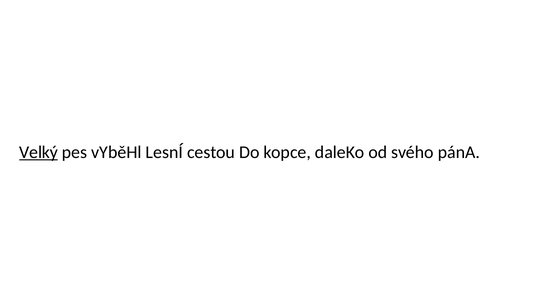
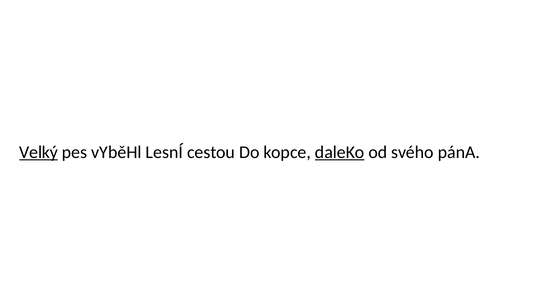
daleKo underline: none -> present
